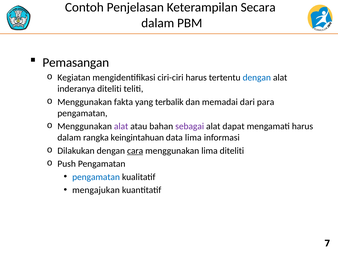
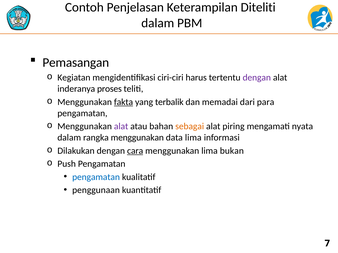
Secara: Secara -> Diteliti
dengan at (257, 78) colour: blue -> purple
inderanya diteliti: diteliti -> proses
fakta underline: none -> present
sebagai colour: purple -> orange
dapat: dapat -> piring
mengamati harus: harus -> nyata
rangka keingintahuan: keingintahuan -> menggunakan
lima diteliti: diteliti -> bukan
mengajukan: mengajukan -> penggunaan
